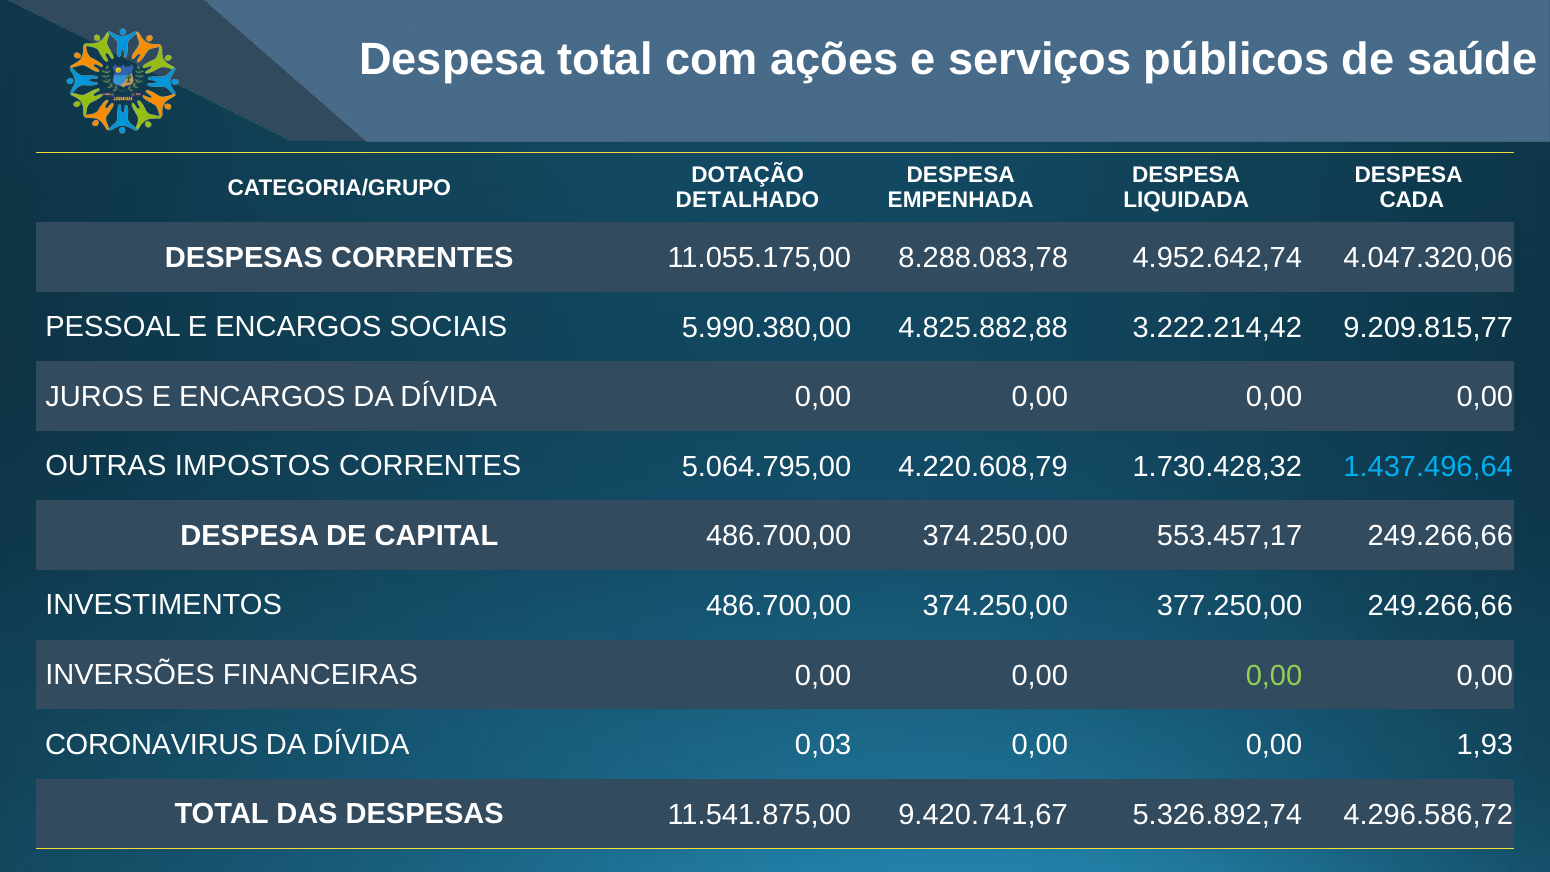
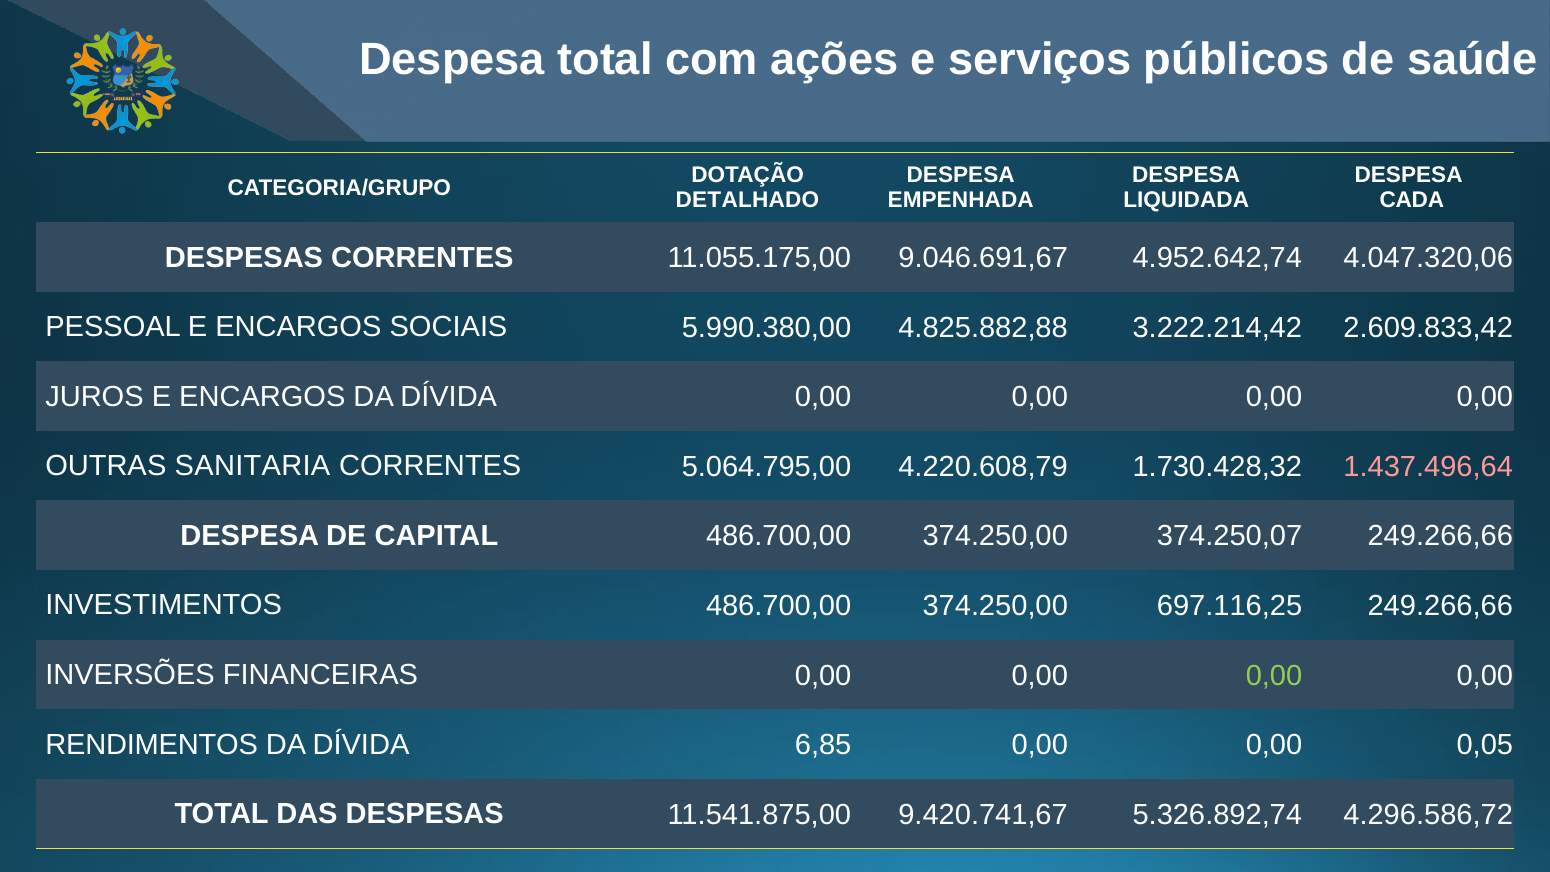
8.288.083,78: 8.288.083,78 -> 9.046.691,67
9.209.815,77: 9.209.815,77 -> 2.609.833,42
IMPOSTOS: IMPOSTOS -> SANITARIA
1.437.496,64 colour: light blue -> pink
553.457,17: 553.457,17 -> 374.250,07
377.250,00: 377.250,00 -> 697.116,25
CORONAVIRUS: CORONAVIRUS -> RENDIMENTOS
0,03: 0,03 -> 6,85
1,93: 1,93 -> 0,05
